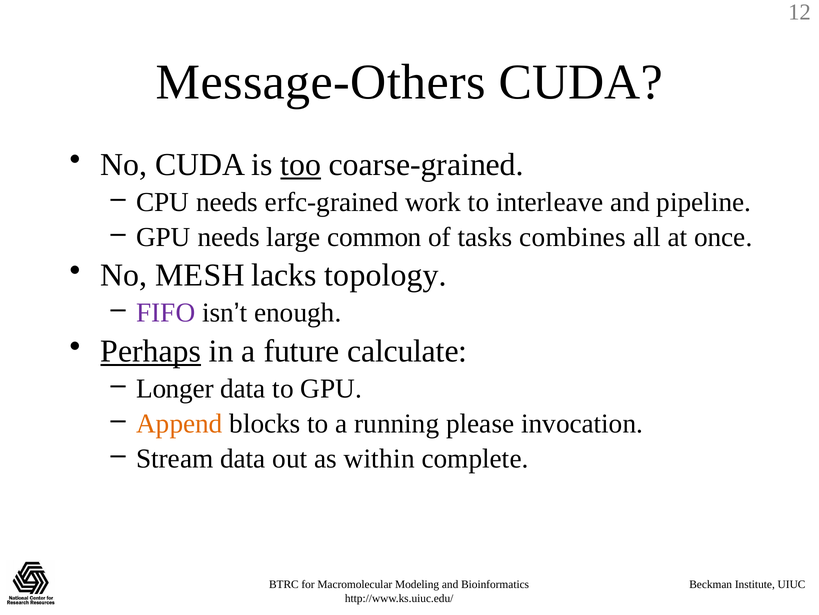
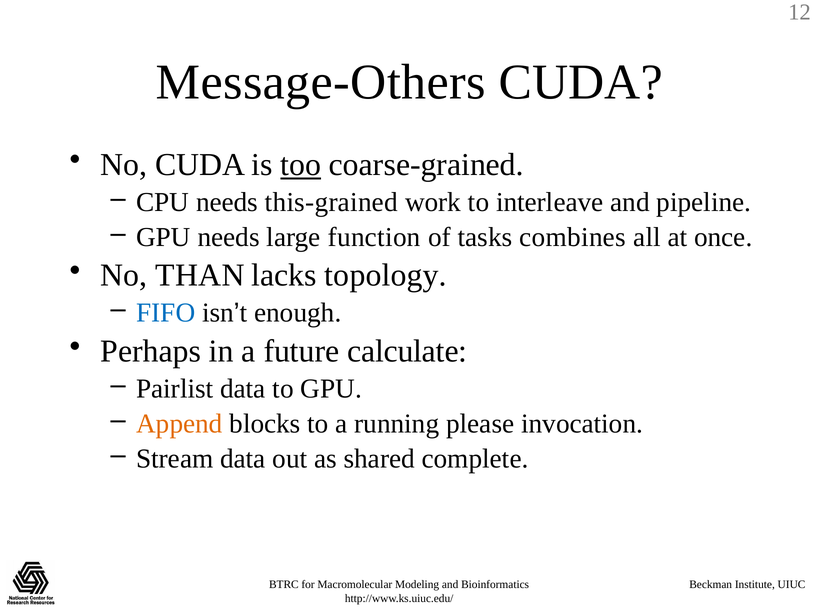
erfc-grained: erfc-grained -> this-grained
common: common -> function
MESH: MESH -> THAN
FIFO colour: purple -> blue
Perhaps underline: present -> none
Longer: Longer -> Pairlist
within: within -> shared
